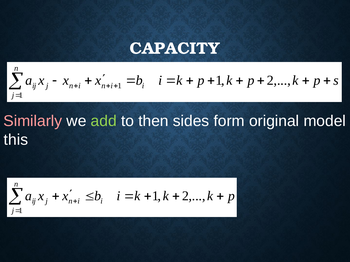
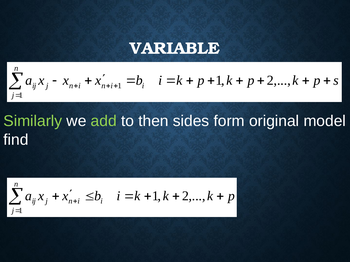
CAPACITY: CAPACITY -> VARIABLE
Similarly colour: pink -> light green
this: this -> find
